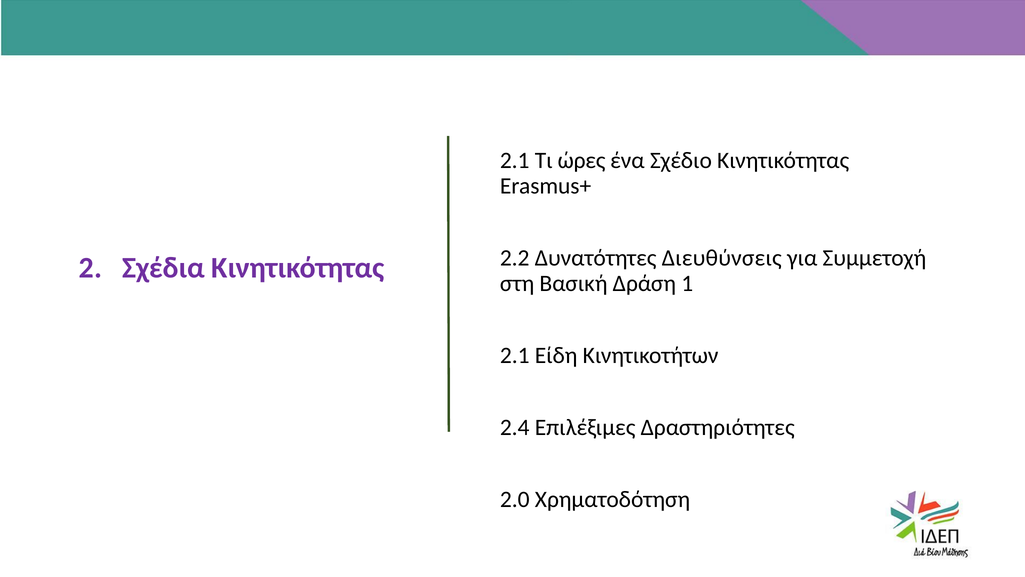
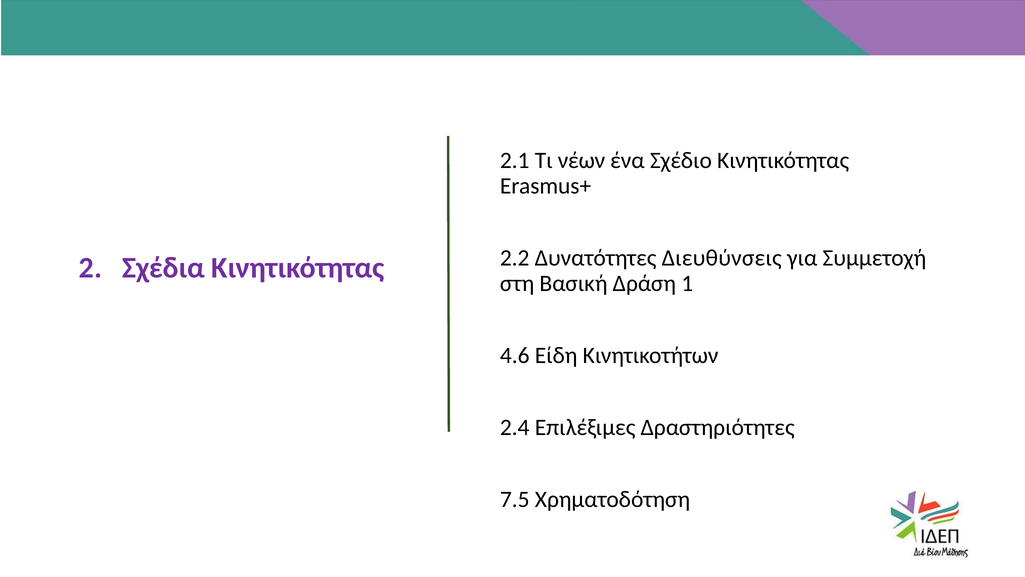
ώρες: ώρες -> νέων
2.1 at (515, 355): 2.1 -> 4.6
2.0: 2.0 -> 7.5
